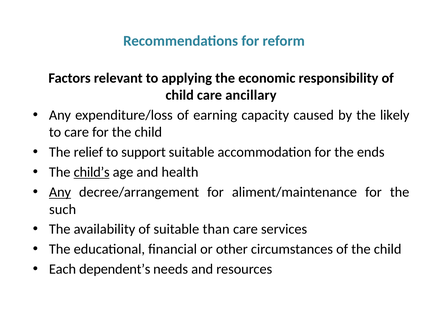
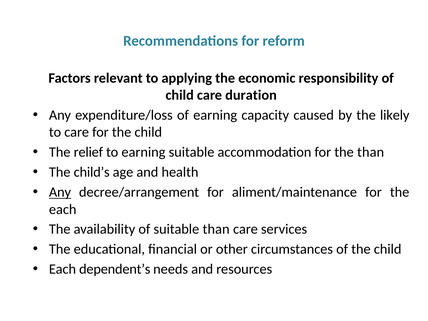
ancillary: ancillary -> duration
to support: support -> earning
the ends: ends -> than
child’s underline: present -> none
such at (63, 209): such -> each
